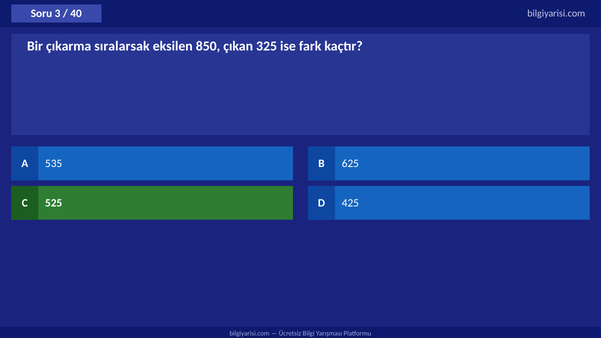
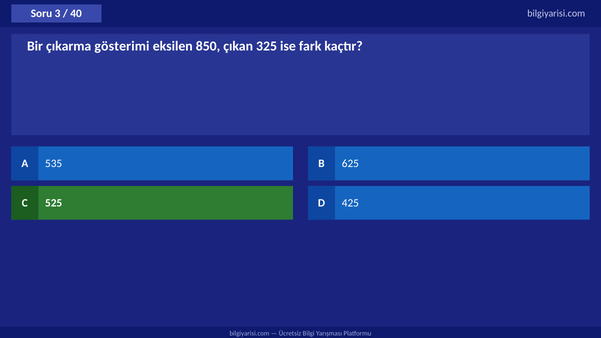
sıralarsak: sıralarsak -> gösterimi
